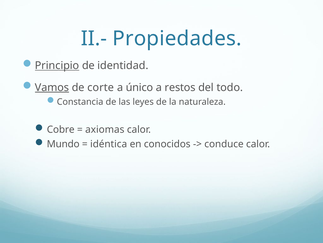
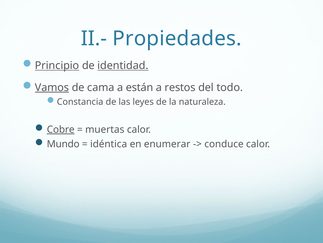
identidad underline: none -> present
corte: corte -> cama
único: único -> están
Cobre underline: none -> present
axiomas: axiomas -> muertas
conocidos: conocidos -> enumerar
